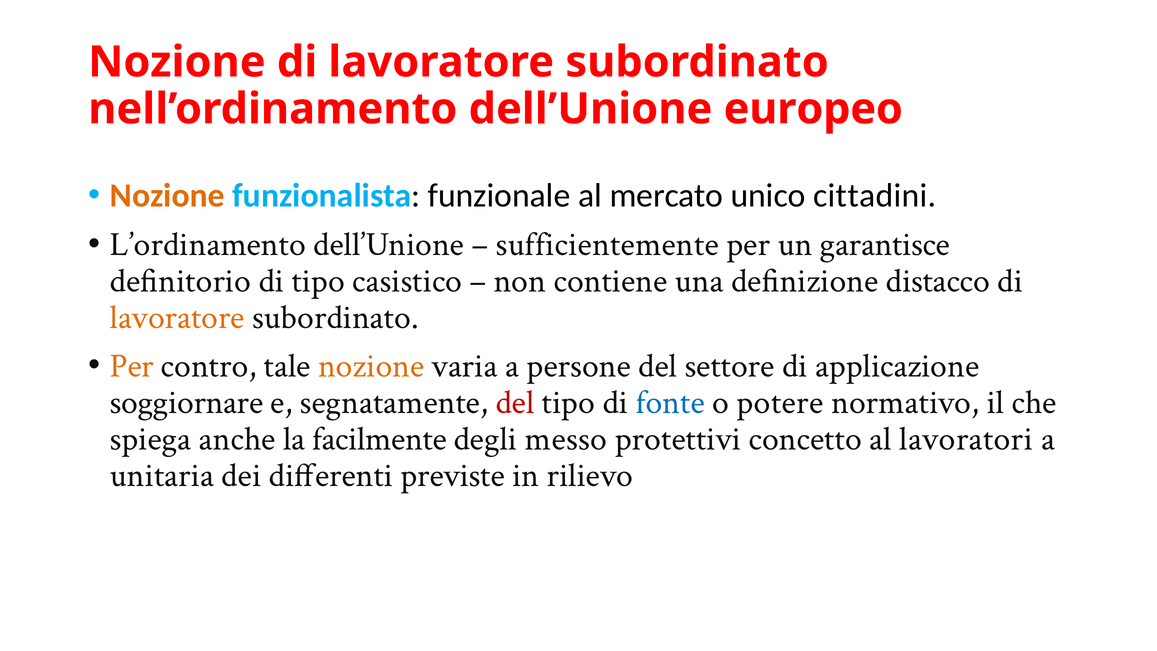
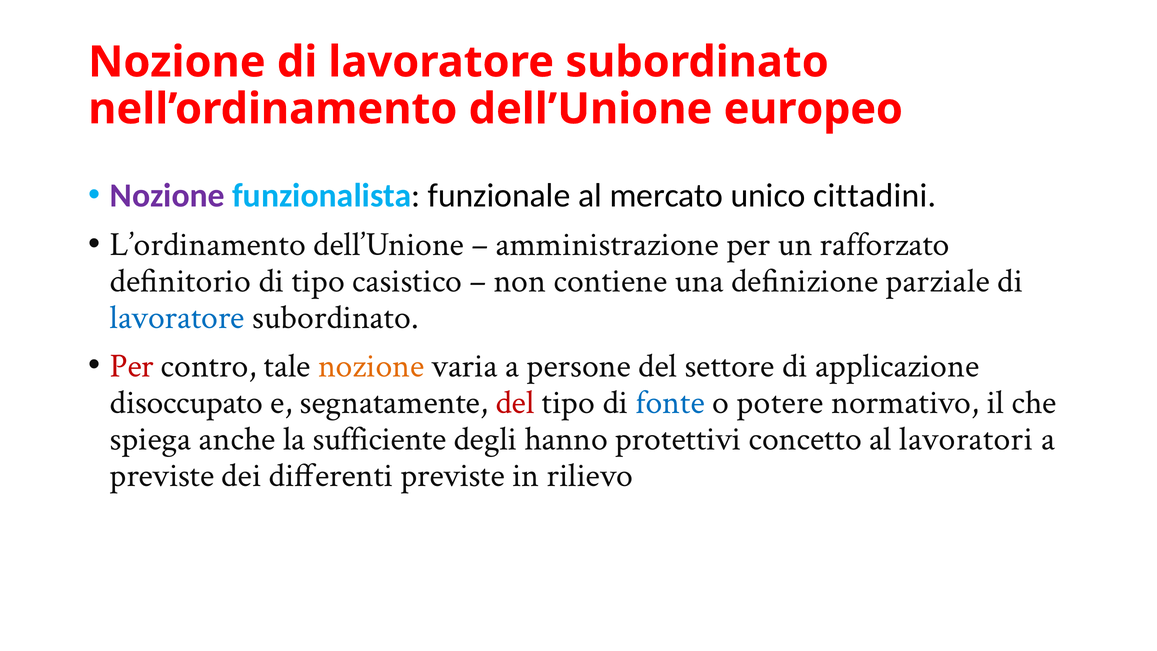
Nozione at (167, 196) colour: orange -> purple
sufficientemente: sufficientemente -> amministrazione
garantisce: garantisce -> rafforzato
distacco: distacco -> parziale
lavoratore at (177, 317) colour: orange -> blue
Per at (132, 366) colour: orange -> red
soggiornare: soggiornare -> disoccupato
facilmente: facilmente -> sufficiente
messo: messo -> hanno
unitaria at (162, 475): unitaria -> previste
